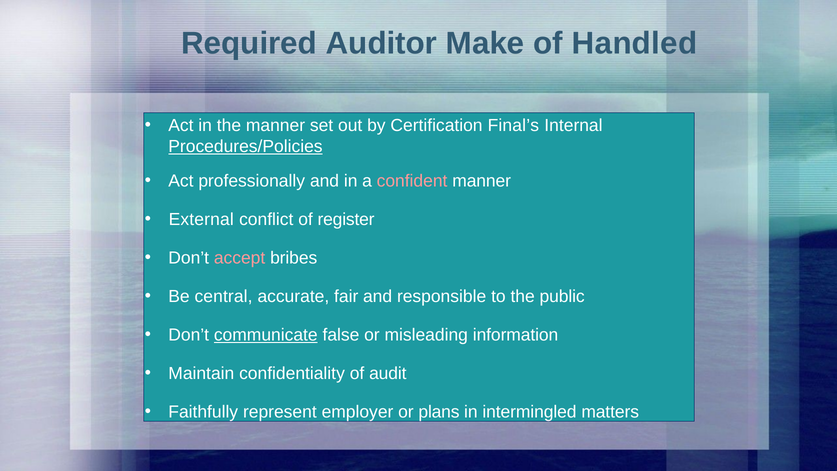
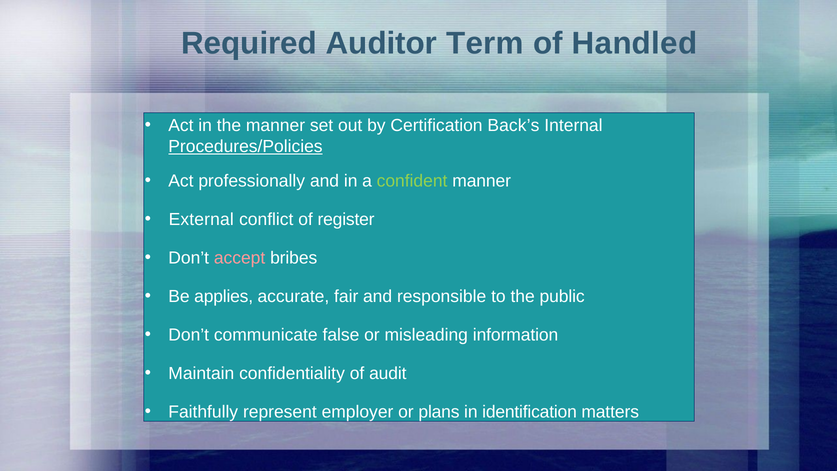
Make: Make -> Term
Final’s: Final’s -> Back’s
confident colour: pink -> light green
central: central -> applies
communicate underline: present -> none
intermingled: intermingled -> identification
